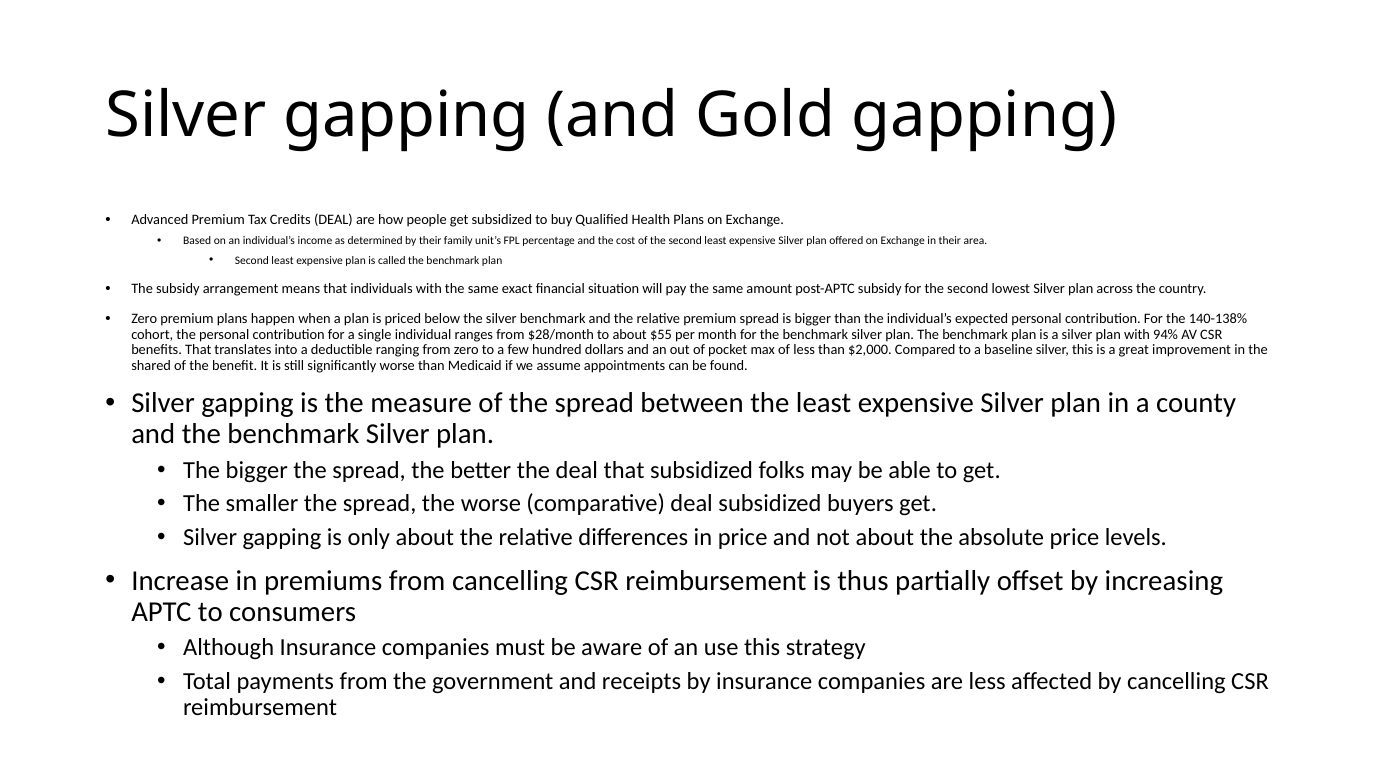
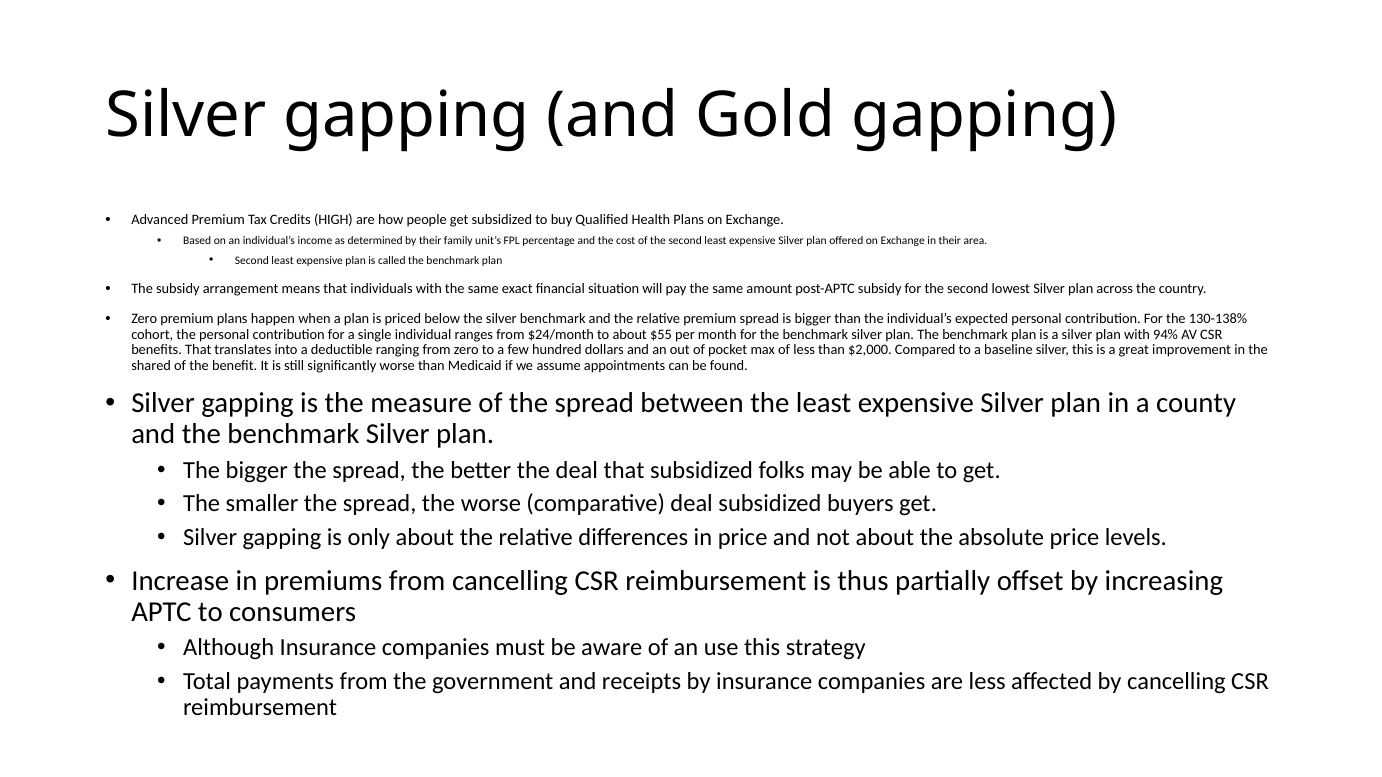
Credits DEAL: DEAL -> HIGH
140-138%: 140-138% -> 130-138%
$28/month: $28/month -> $24/month
